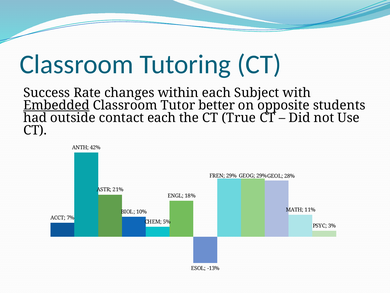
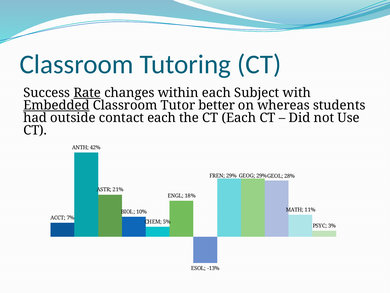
Rate underline: none -> present
opposite: opposite -> whereas
CT True: True -> Each
